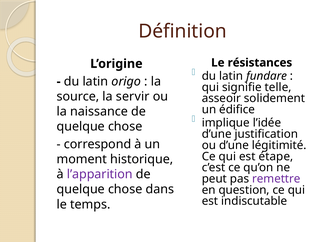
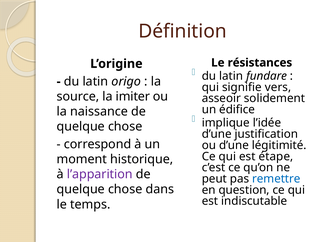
telle: telle -> vers
servir: servir -> imiter
remettre colour: purple -> blue
